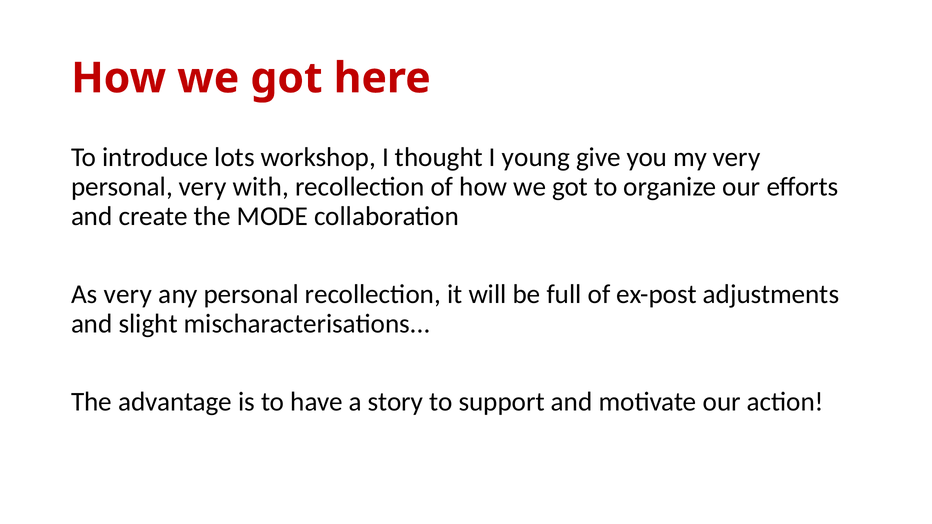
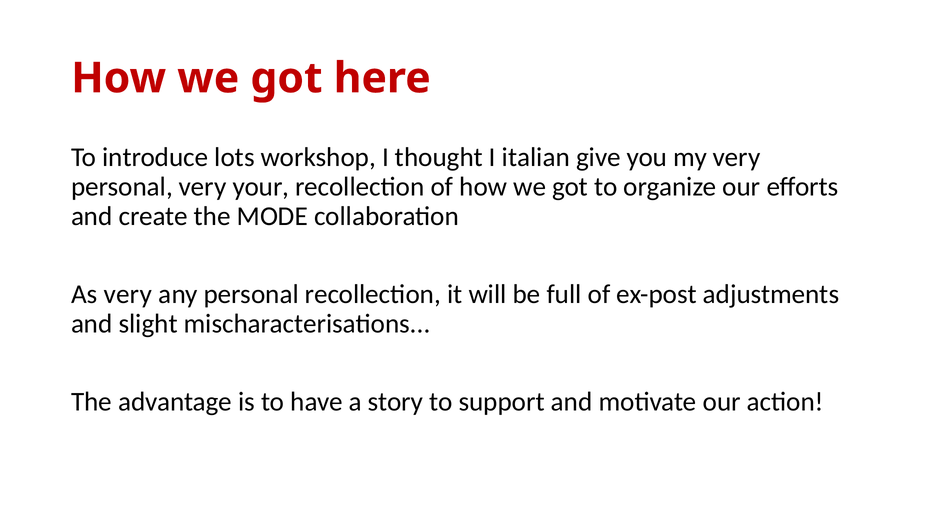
young: young -> italian
with: with -> your
